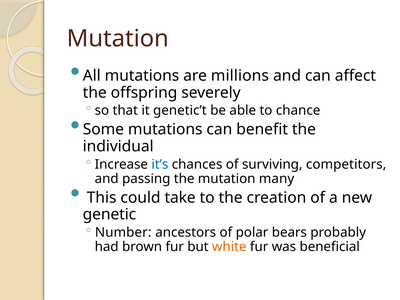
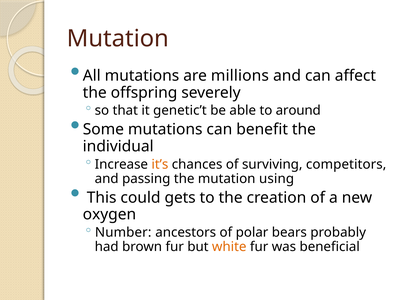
chance: chance -> around
it’s colour: blue -> orange
many: many -> using
take: take -> gets
genetic: genetic -> oxygen
